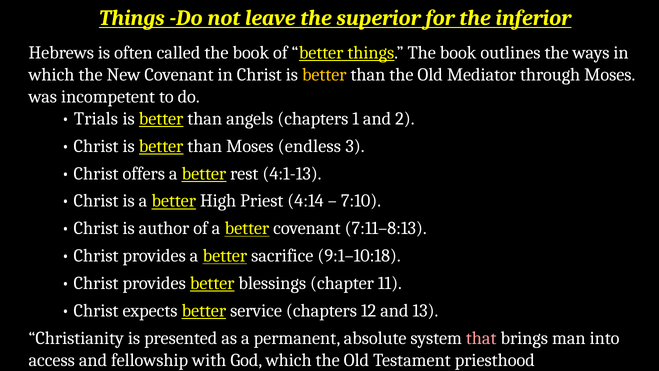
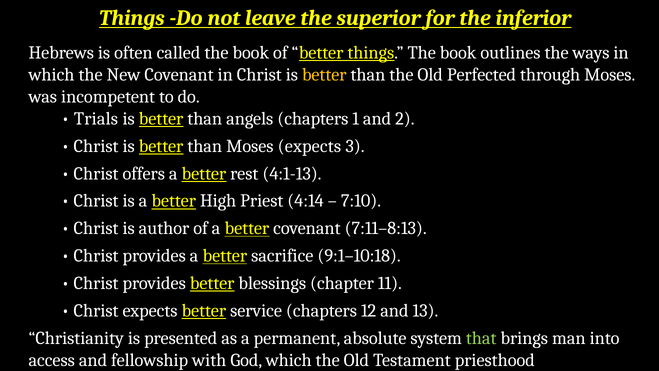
Mediator: Mediator -> Perfected
Moses endless: endless -> expects
that colour: pink -> light green
